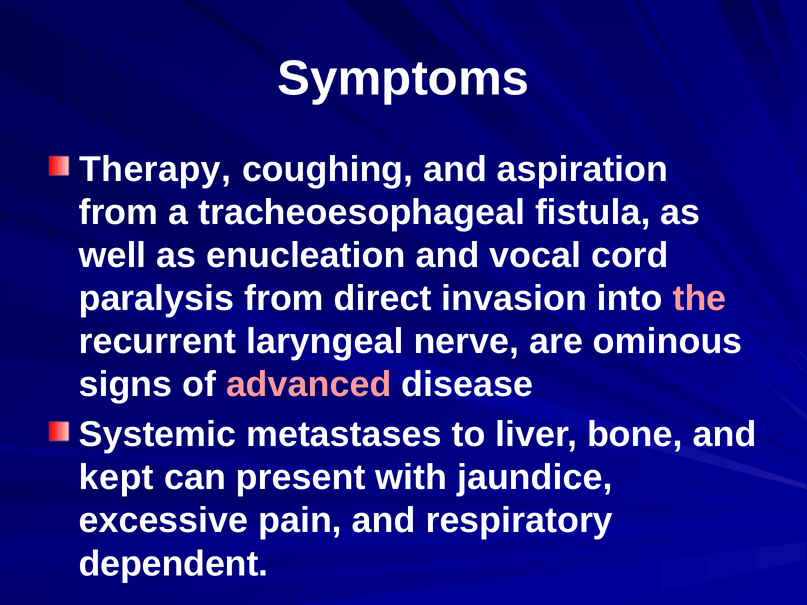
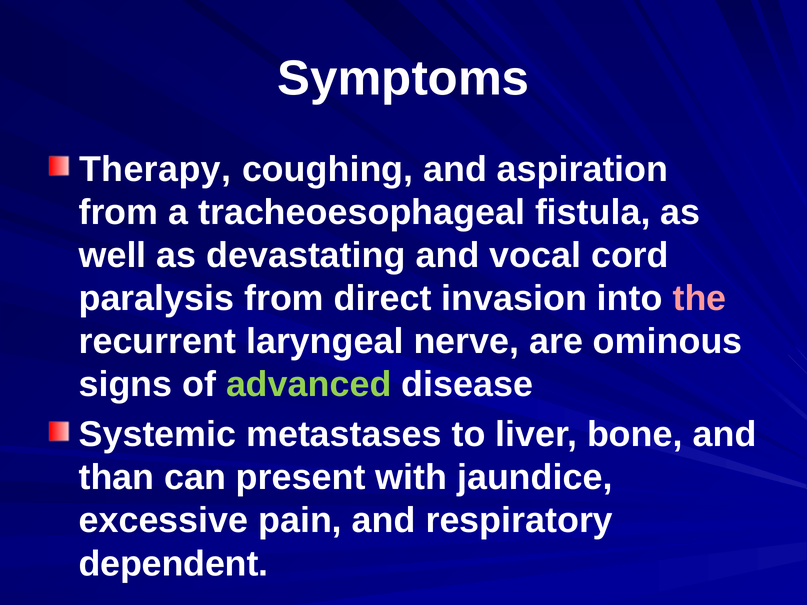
enucleation: enucleation -> devastating
advanced colour: pink -> light green
kept: kept -> than
